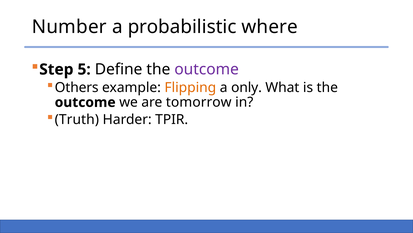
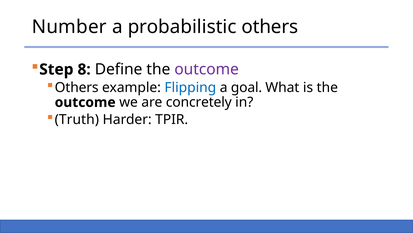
probabilistic where: where -> others
5: 5 -> 8
Flipping colour: orange -> blue
only: only -> goal
tomorrow: tomorrow -> concretely
